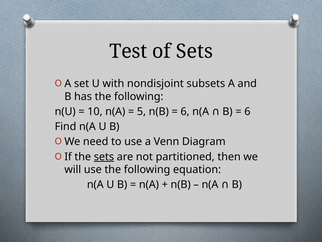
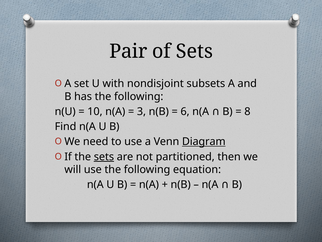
Test: Test -> Pair
5: 5 -> 3
6 at (247, 111): 6 -> 8
Diagram underline: none -> present
